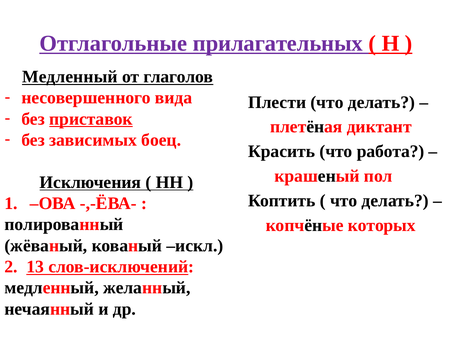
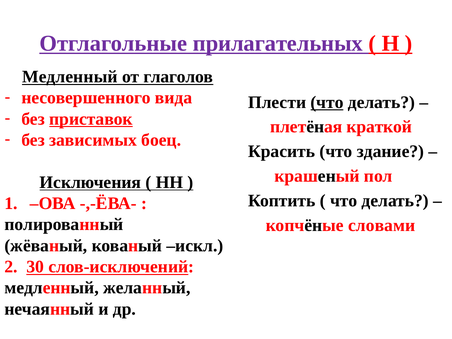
что at (327, 102) underline: none -> present
диктант: диктант -> краткой
работа: работа -> здание
которых: которых -> словами
13: 13 -> 30
